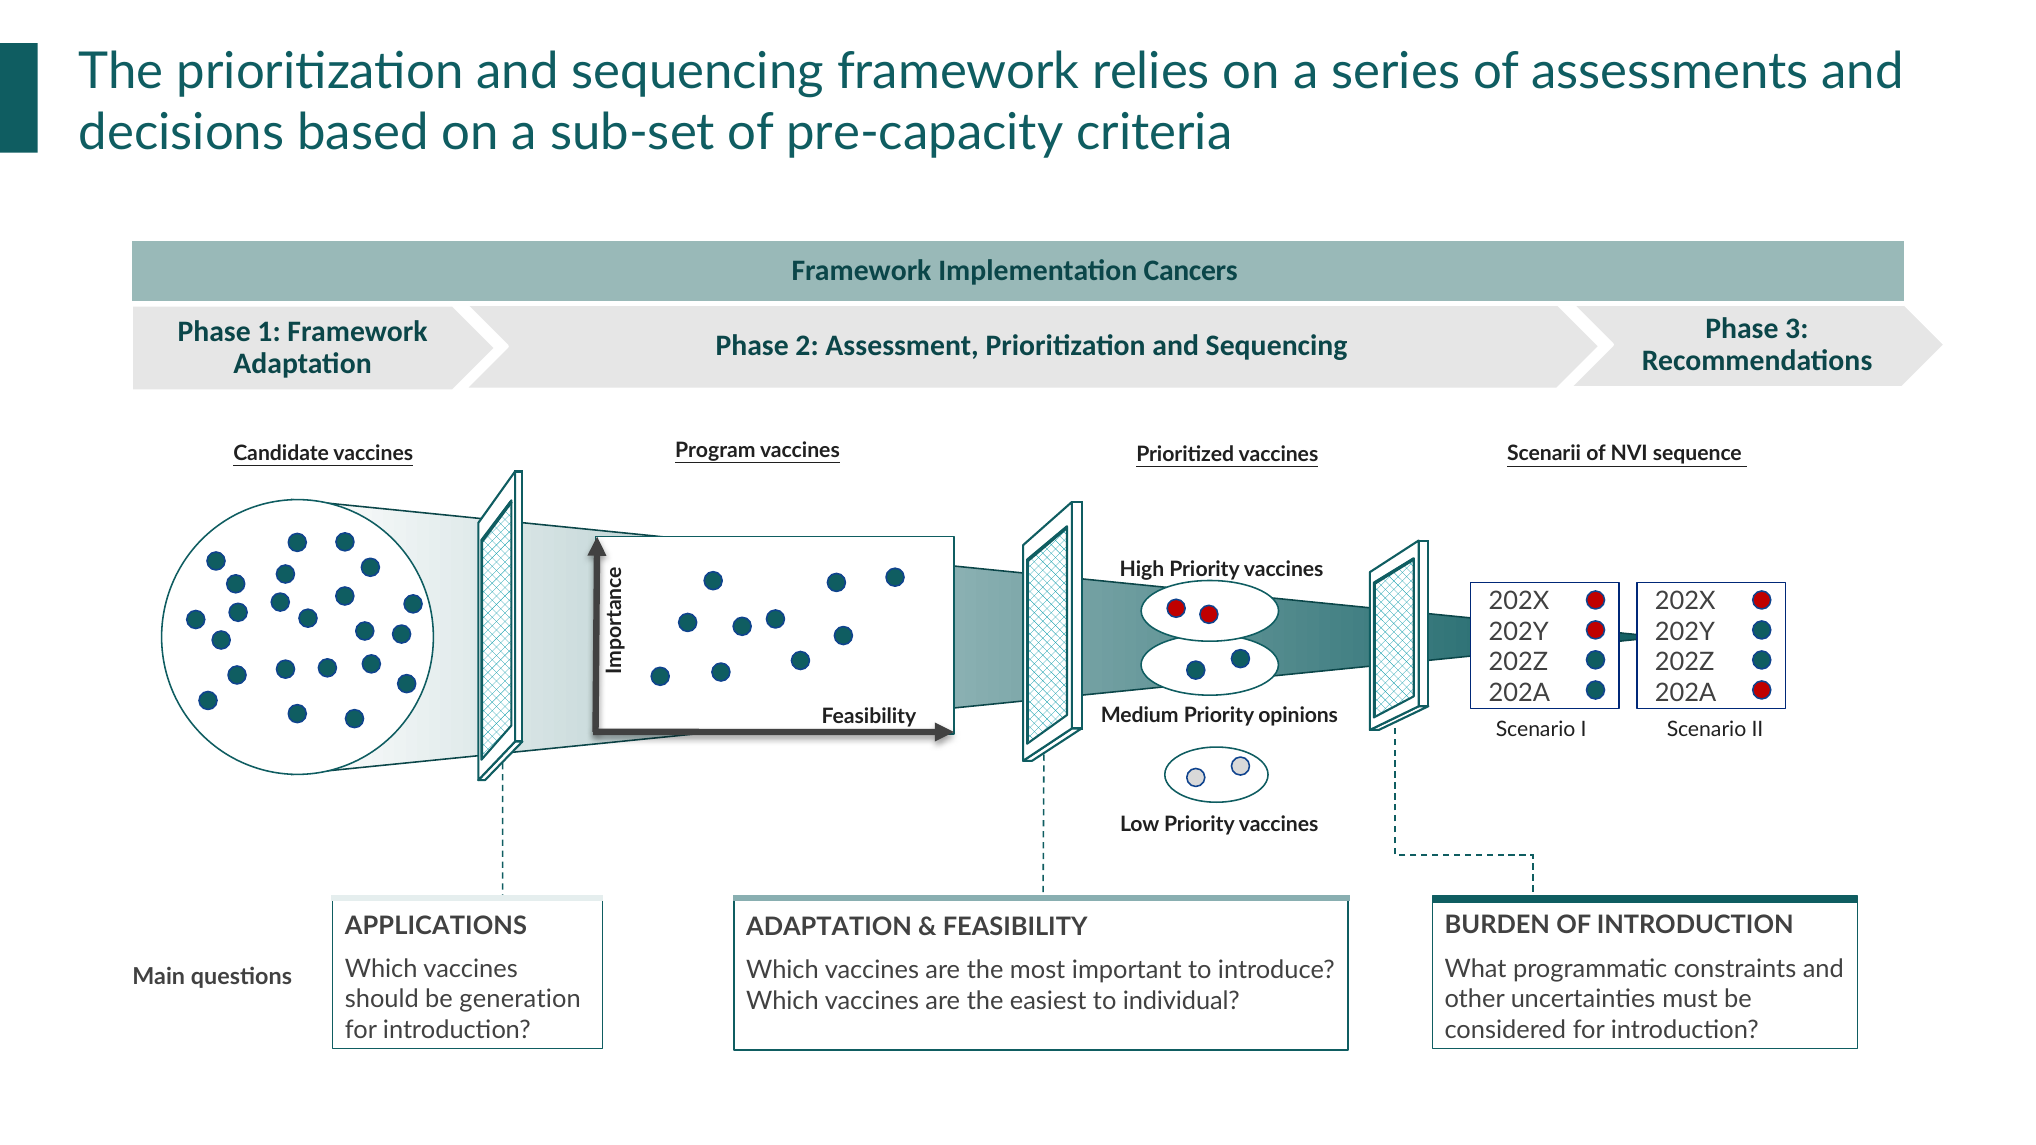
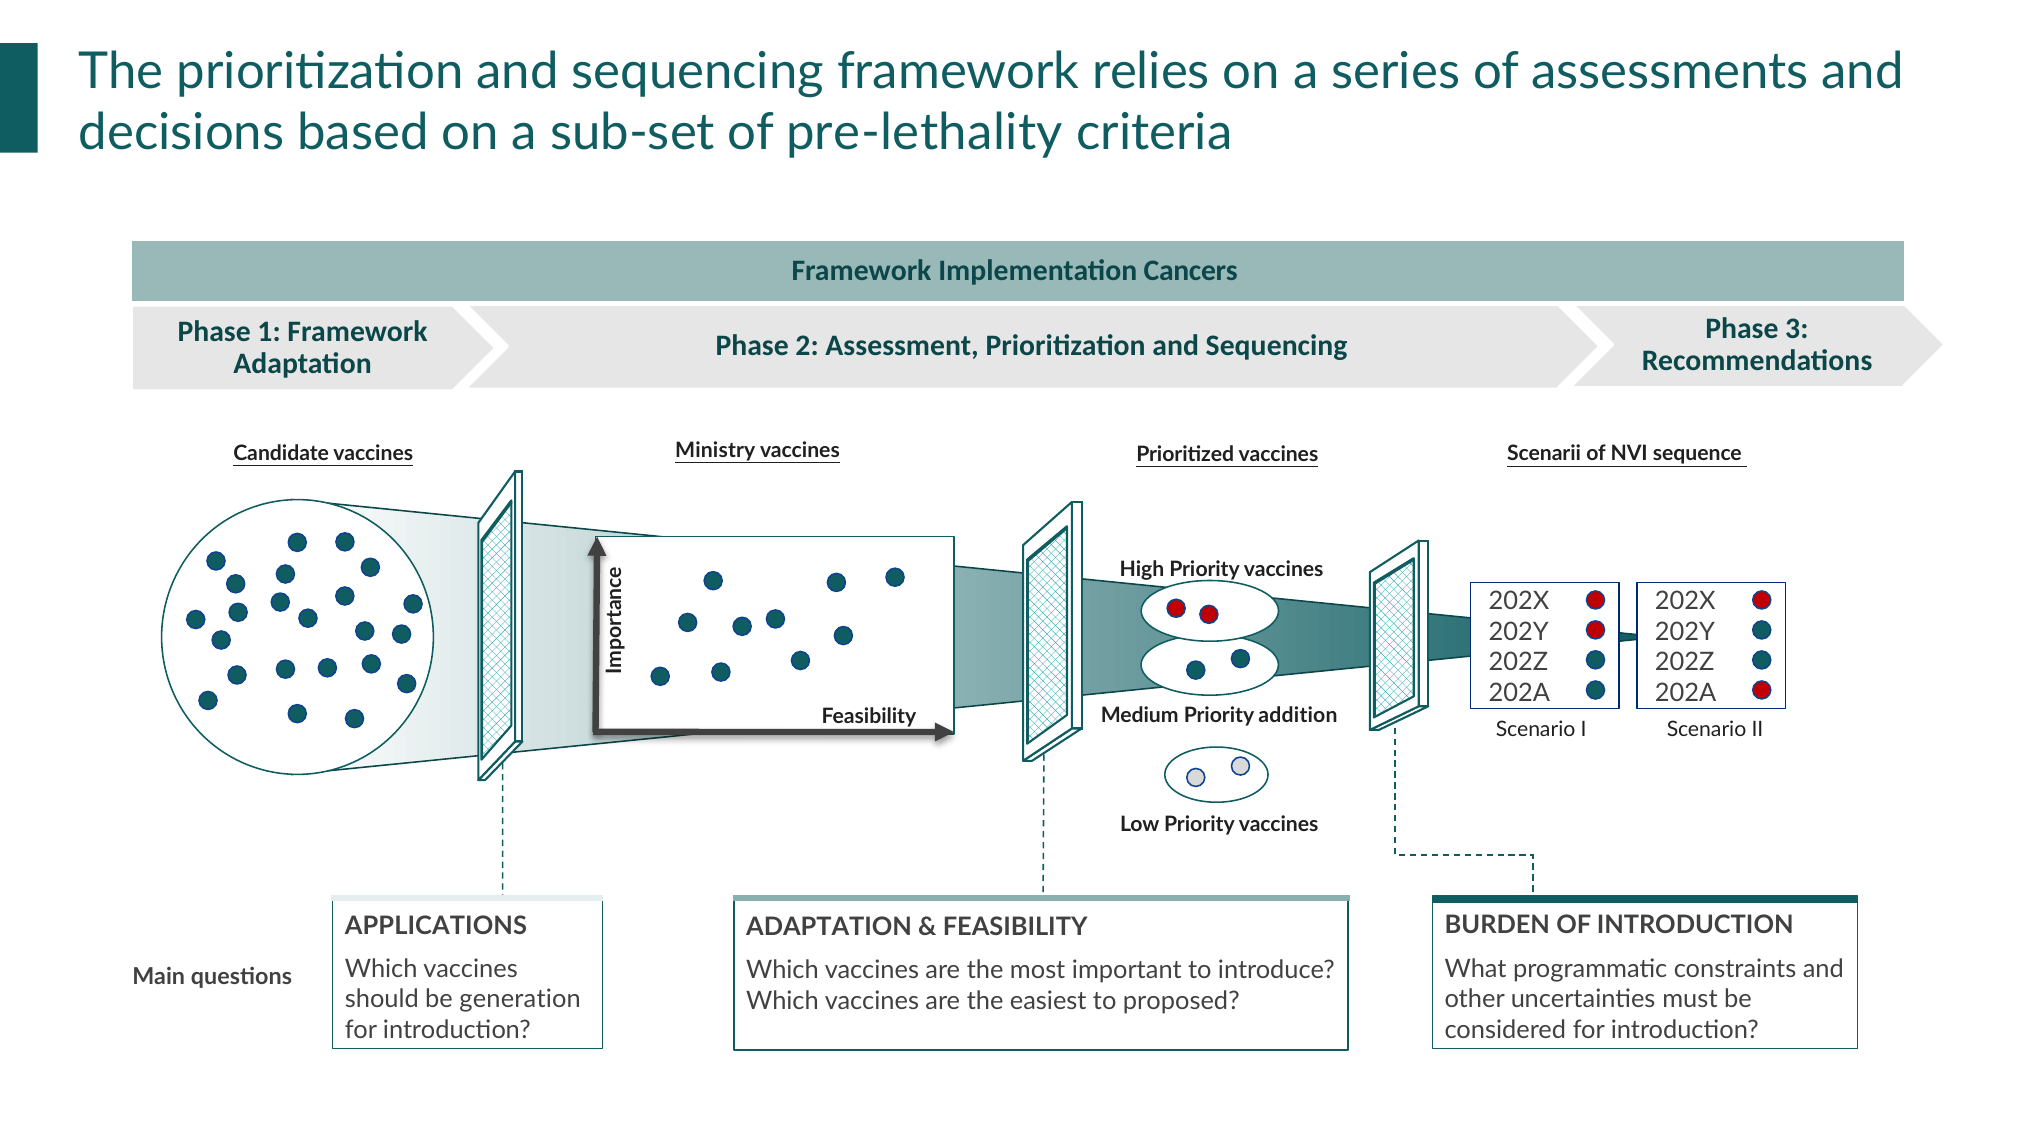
pre-capacity: pre-capacity -> pre-lethality
Program: Program -> Ministry
opinions: opinions -> addition
individual: individual -> proposed
